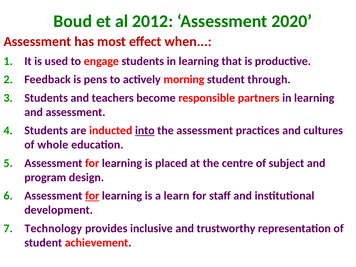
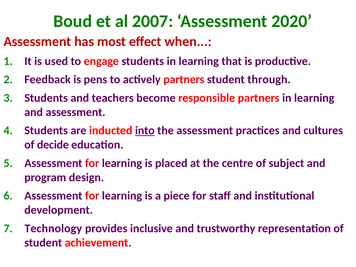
2012: 2012 -> 2007
actively morning: morning -> partners
whole: whole -> decide
for at (92, 196) underline: present -> none
learn: learn -> piece
